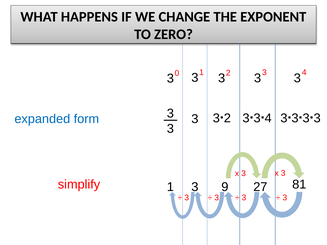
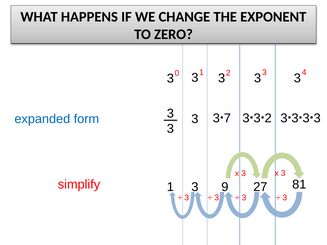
2 at (227, 118): 2 -> 7
4 at (268, 118): 4 -> 2
